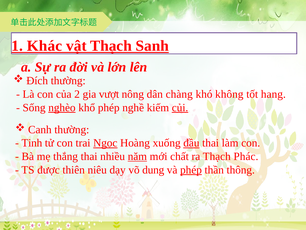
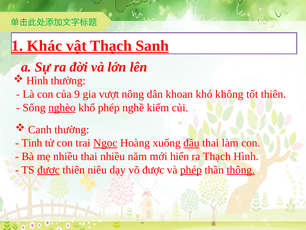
Đích at (37, 81): Đích -> Hình
2: 2 -> 9
chàng: chàng -> khoan
tốt hang: hang -> thiên
củi underline: present -> none
mẹ thắng: thắng -> nhiều
năm underline: present -> none
chất: chất -> hiển
Thạch Phác: Phác -> Hình
được at (48, 169) underline: none -> present
võ dung: dung -> được
thông underline: none -> present
